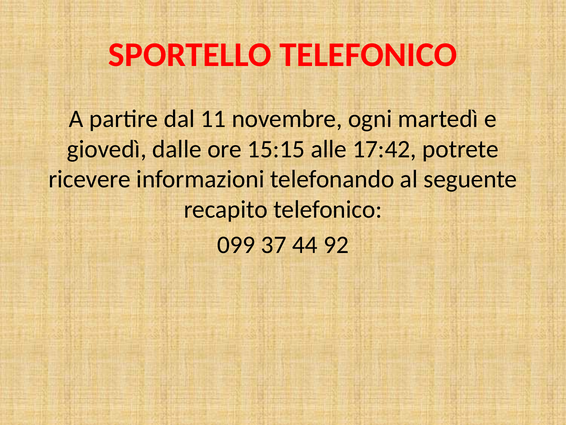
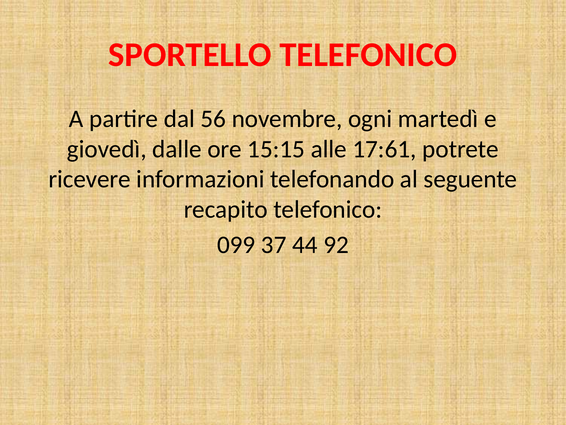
11: 11 -> 56
17:42: 17:42 -> 17:61
